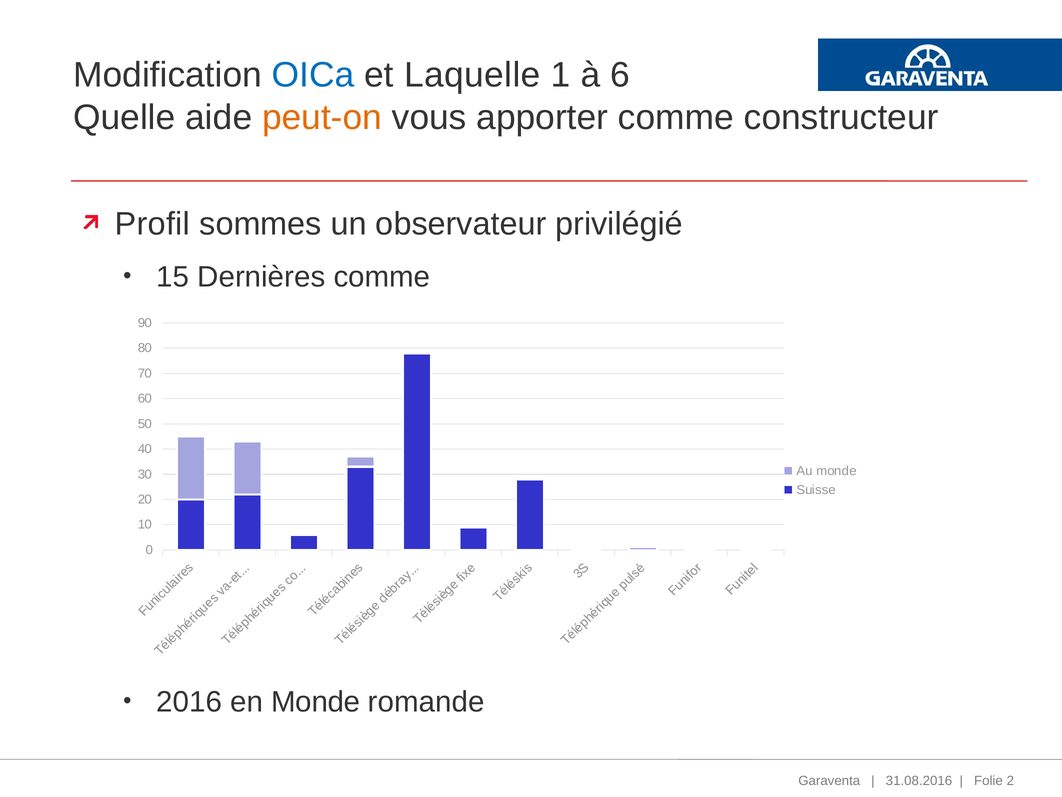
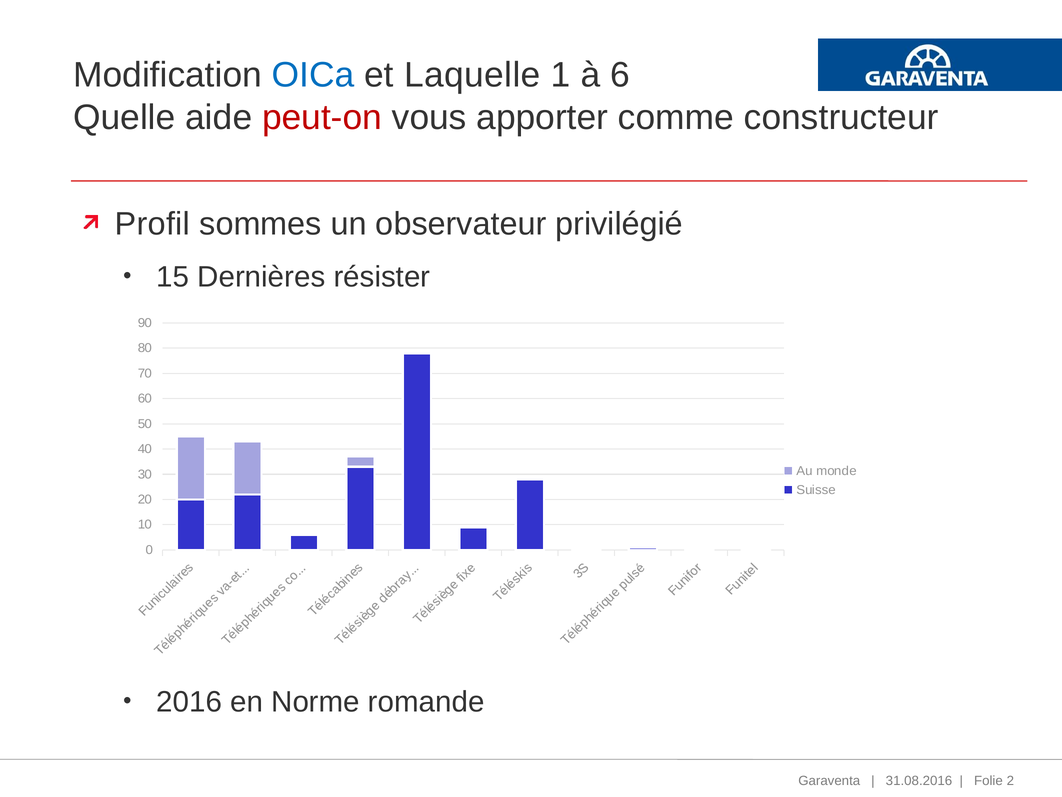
peut-on colour: orange -> red
Dernières comme: comme -> résister
en Monde: Monde -> Norme
